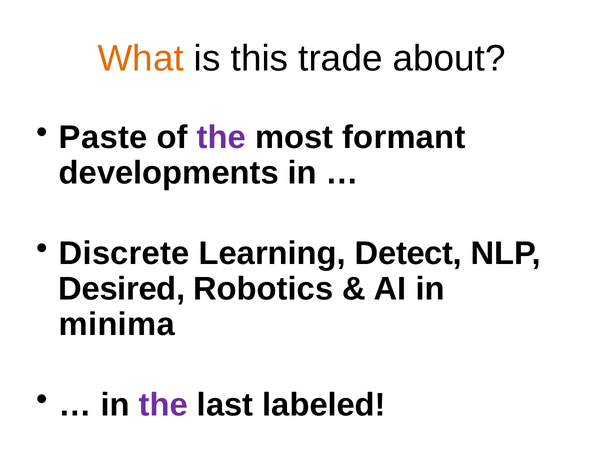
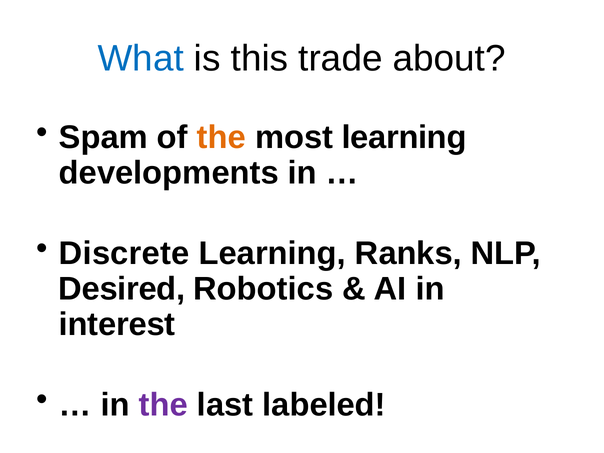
What colour: orange -> blue
Paste: Paste -> Spam
the at (221, 138) colour: purple -> orange
most formant: formant -> learning
Detect: Detect -> Ranks
minima: minima -> interest
